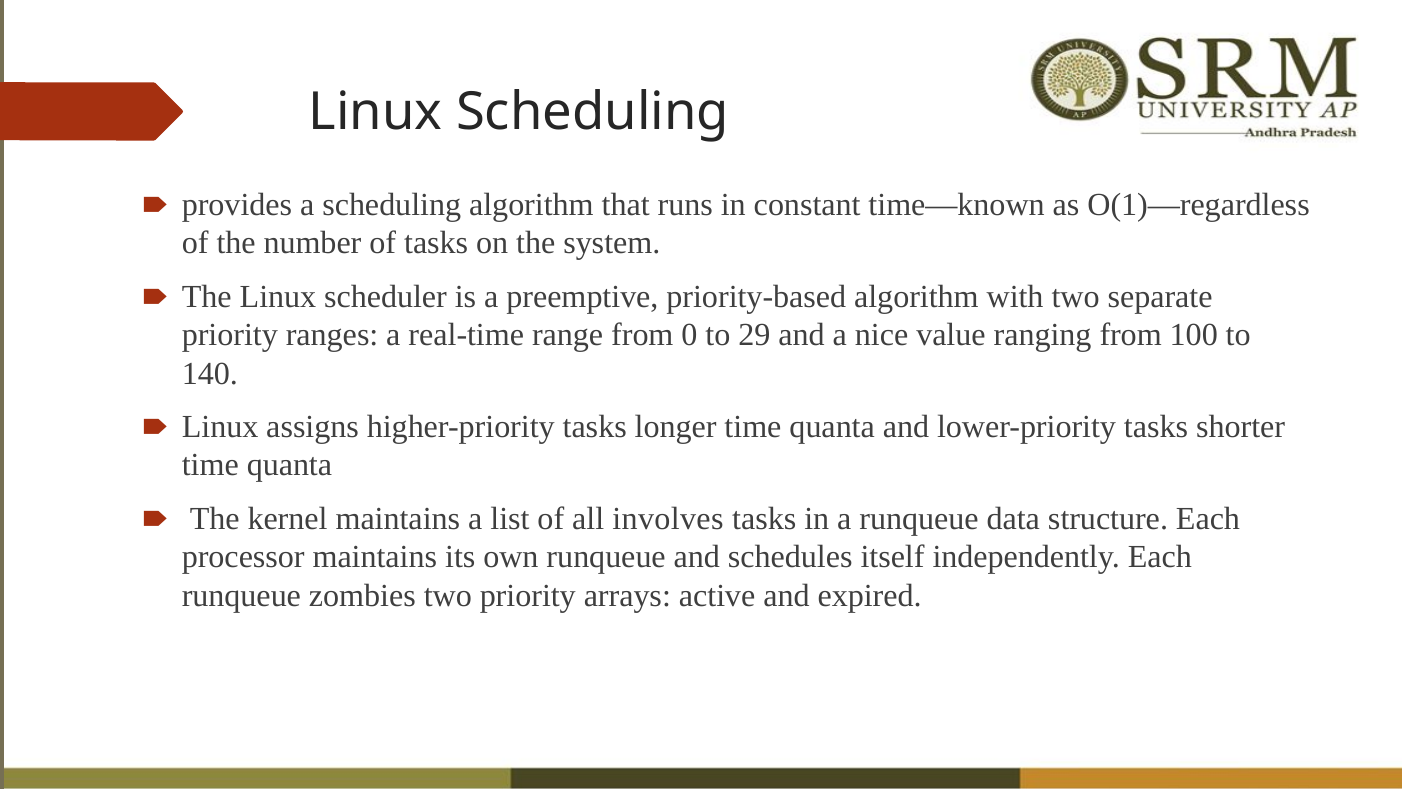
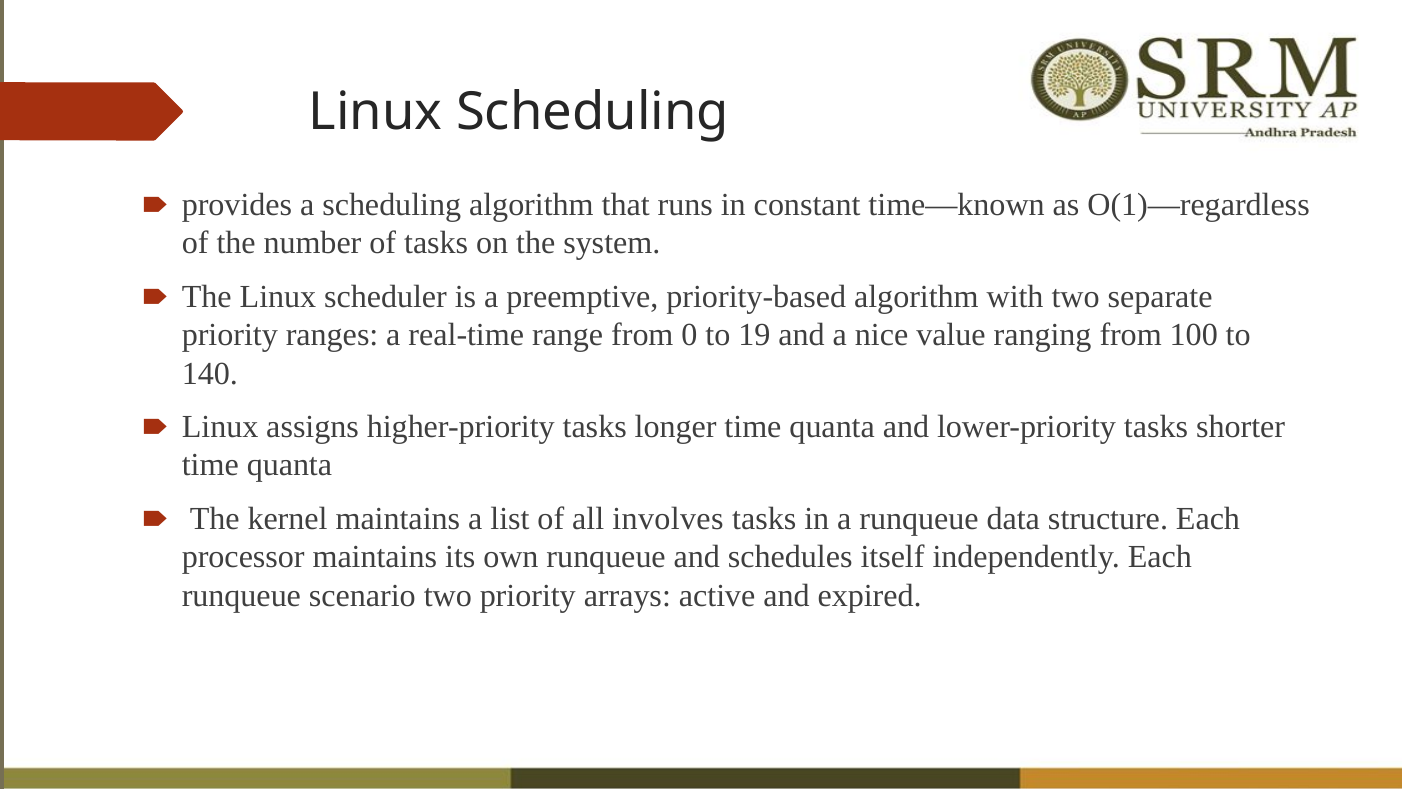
29: 29 -> 19
zombies: zombies -> scenario
